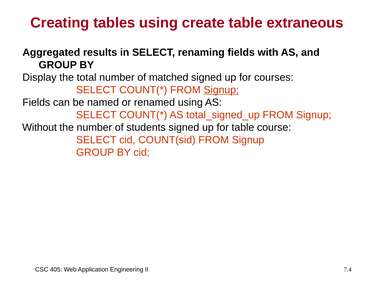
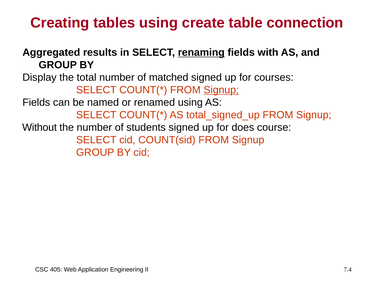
extraneous: extraneous -> connection
renaming underline: none -> present
for table: table -> does
